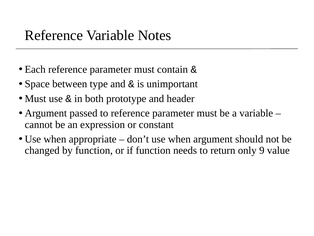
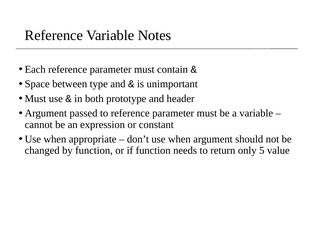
9: 9 -> 5
